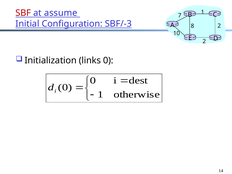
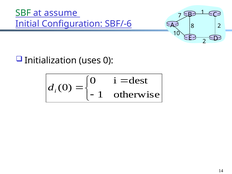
SBF colour: red -> green
SBF/-3: SBF/-3 -> SBF/-6
links: links -> uses
